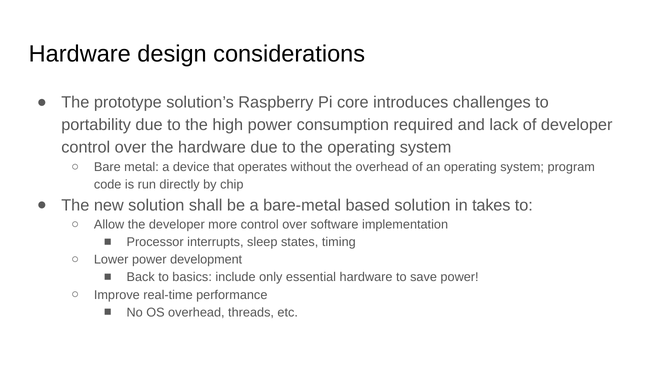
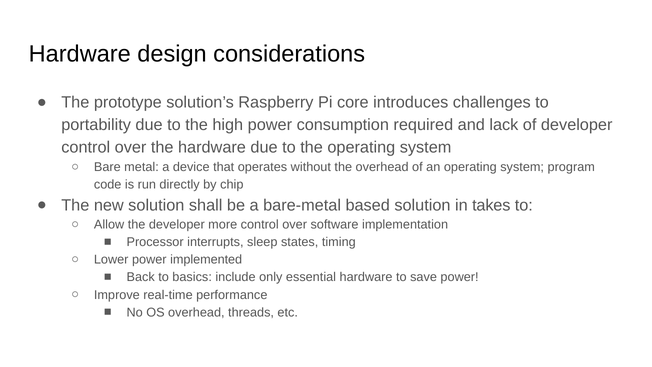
development: development -> implemented
